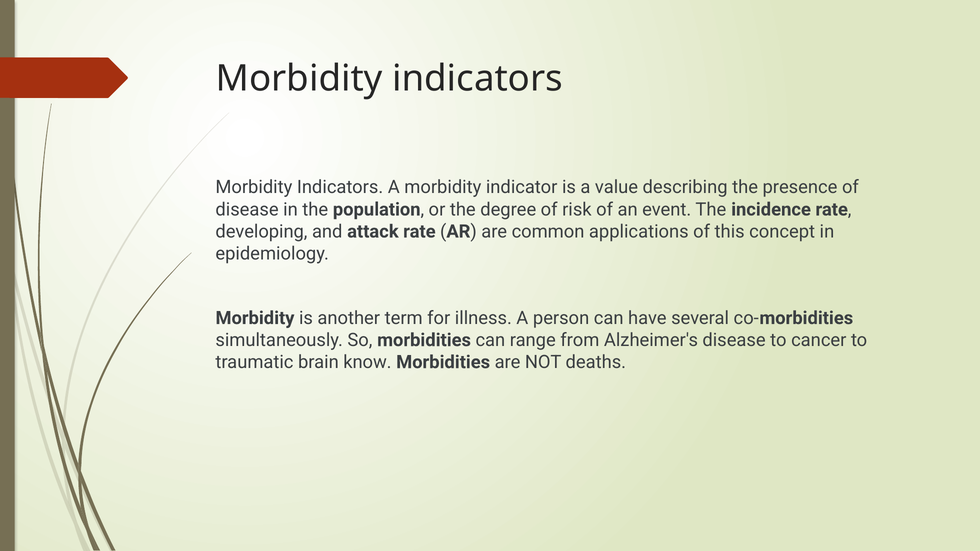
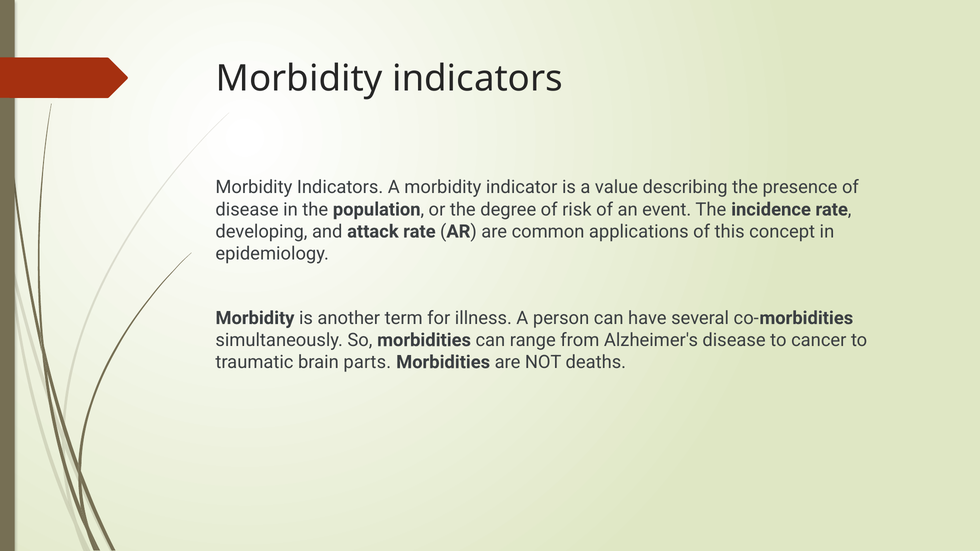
know: know -> parts
